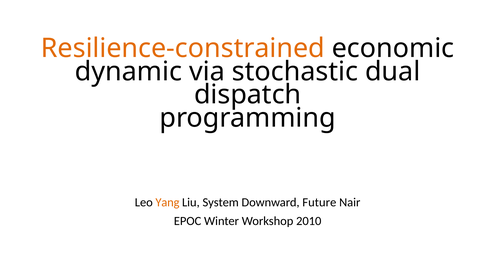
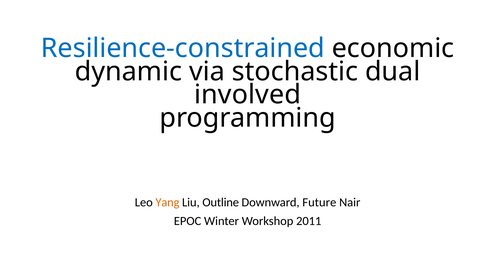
Resilience-constrained colour: orange -> blue
dispatch: dispatch -> involved
System: System -> Outline
2010: 2010 -> 2011
